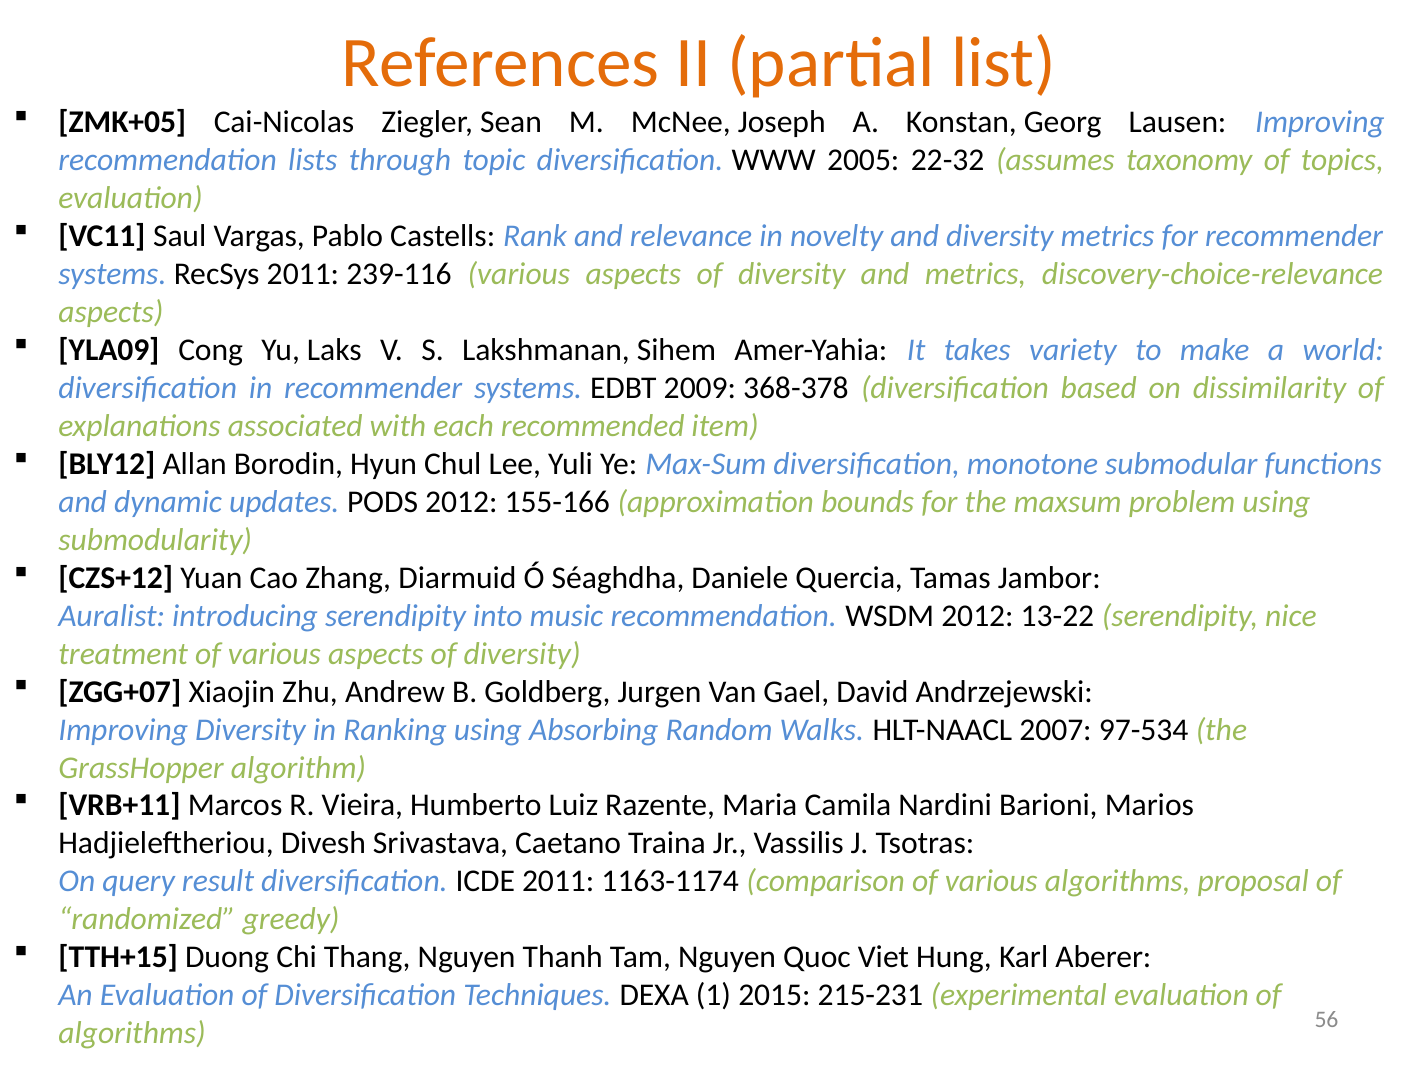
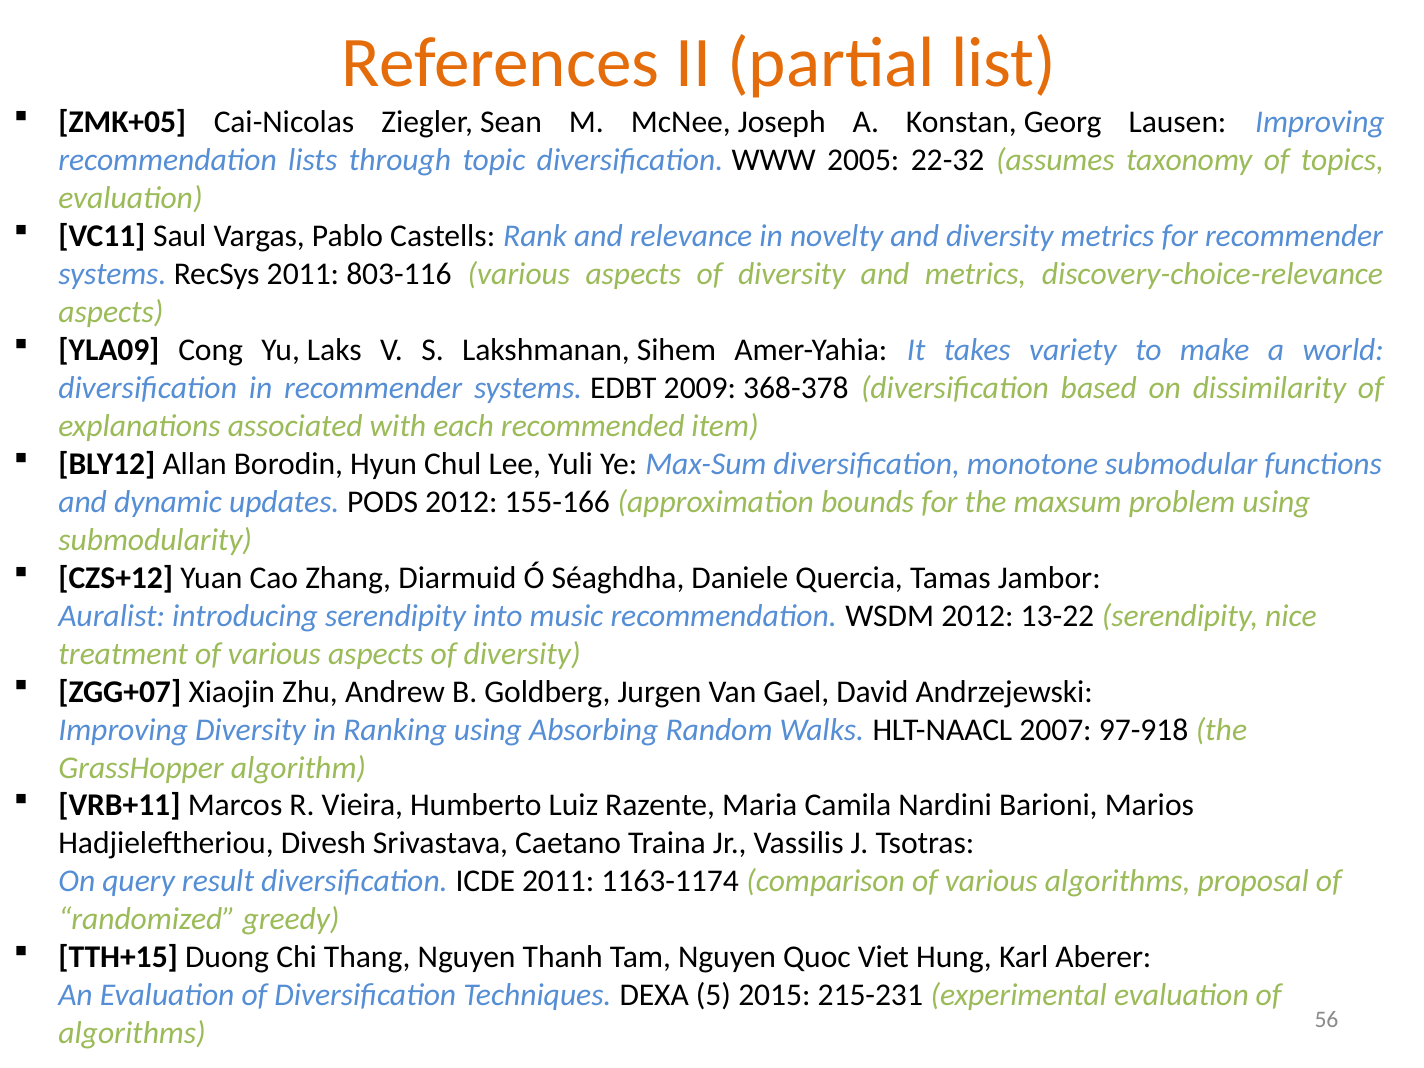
239-116: 239-116 -> 803-116
97-534: 97-534 -> 97-918
1: 1 -> 5
